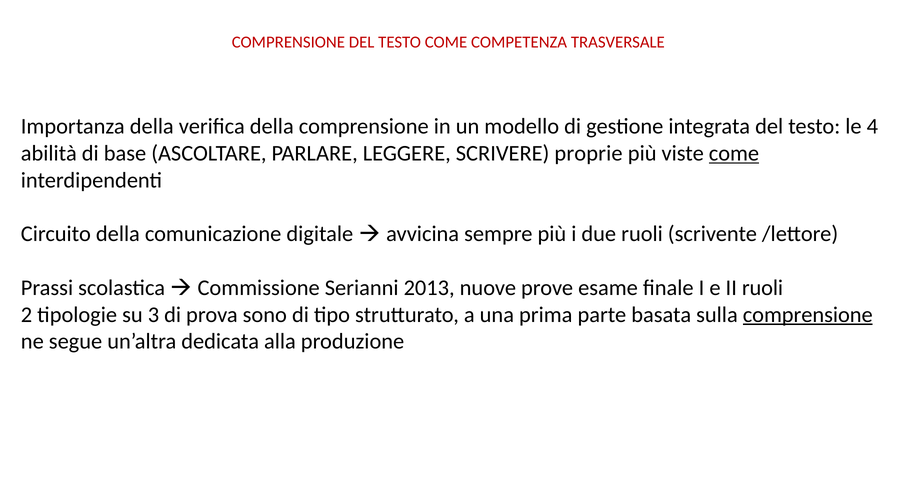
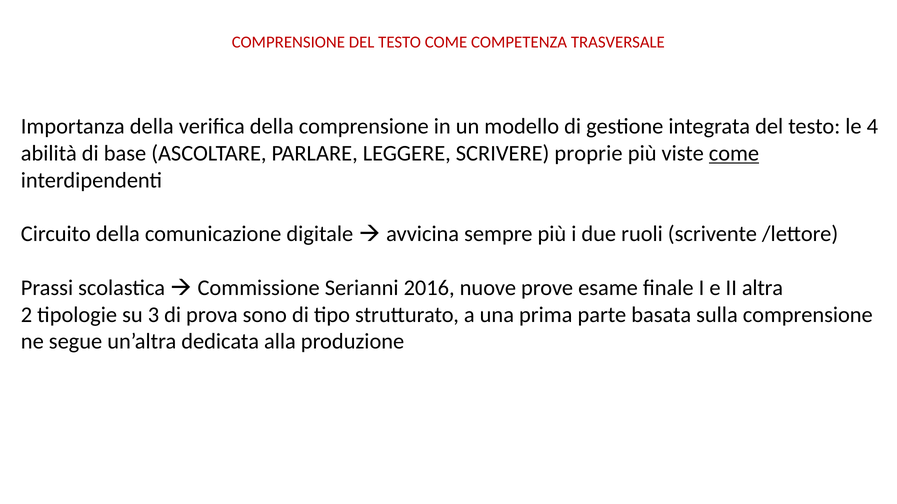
2013: 2013 -> 2016
II ruoli: ruoli -> altra
comprensione at (808, 315) underline: present -> none
